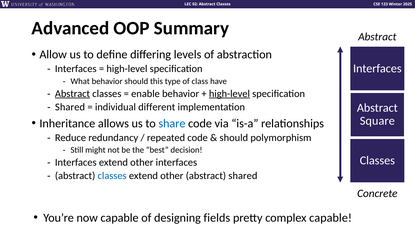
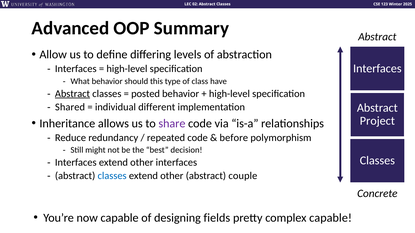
enable: enable -> posted
high-level at (229, 94) underline: present -> none
Square: Square -> Project
share colour: blue -> purple
should at (234, 138): should -> before
abstract shared: shared -> couple
